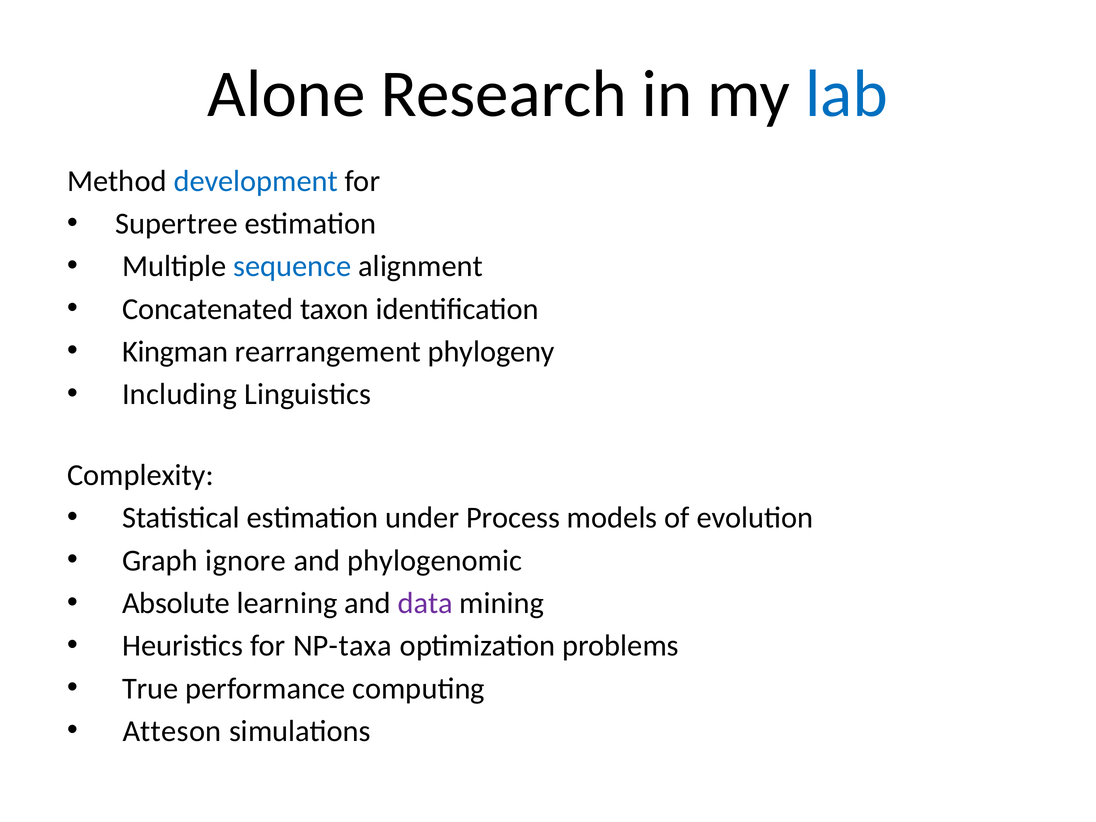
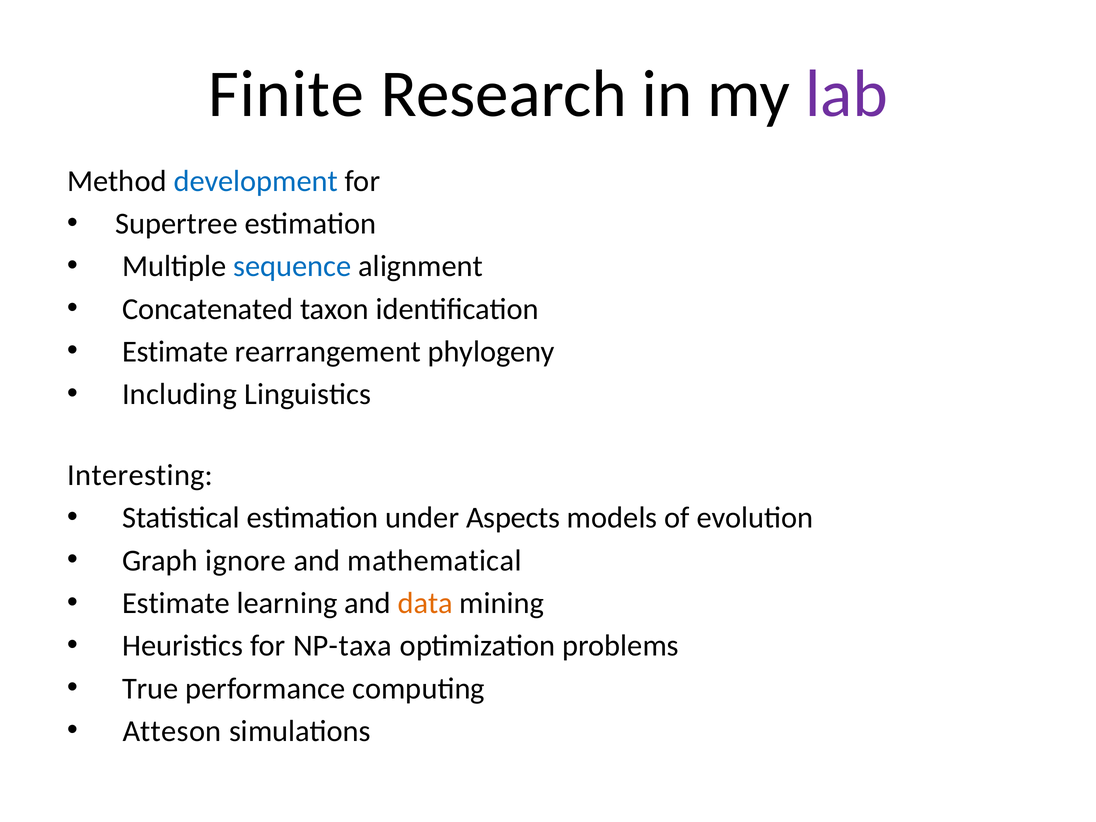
Alone: Alone -> Finite
lab colour: blue -> purple
Kingman at (175, 352): Kingman -> Estimate
Complexity: Complexity -> Interesting
Process: Process -> Aspects
phylogenomic: phylogenomic -> mathematical
Absolute at (176, 603): Absolute -> Estimate
data colour: purple -> orange
